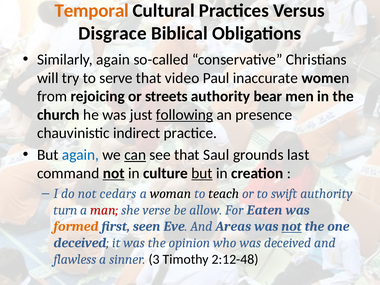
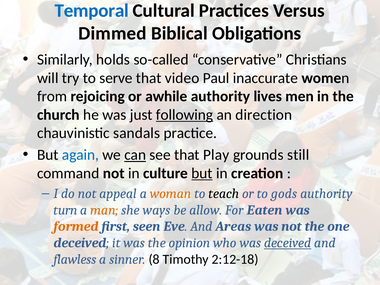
Temporal colour: orange -> blue
Disgrace: Disgrace -> Dimmed
Similarly again: again -> holds
streets: streets -> awhile
bear: bear -> lives
presence: presence -> direction
indirect: indirect -> sandals
Saul: Saul -> Play
last: last -> still
not at (114, 173) underline: present -> none
cedars: cedars -> appeal
woman colour: black -> orange
swift: swift -> gods
man colour: red -> orange
verse: verse -> ways
not at (292, 226) underline: present -> none
deceived at (288, 243) underline: none -> present
3: 3 -> 8
2:12-48: 2:12-48 -> 2:12-18
